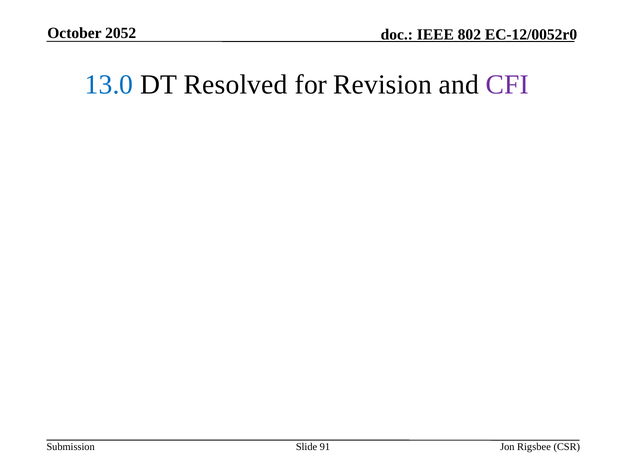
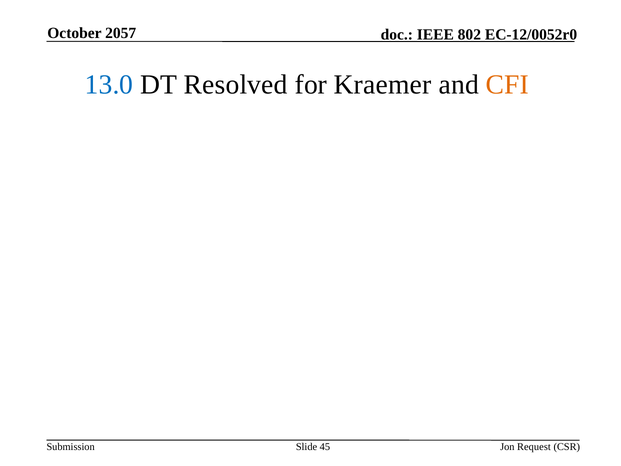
2052: 2052 -> 2057
Revision: Revision -> Kraemer
CFI colour: purple -> orange
91: 91 -> 45
Rigsbee: Rigsbee -> Request
